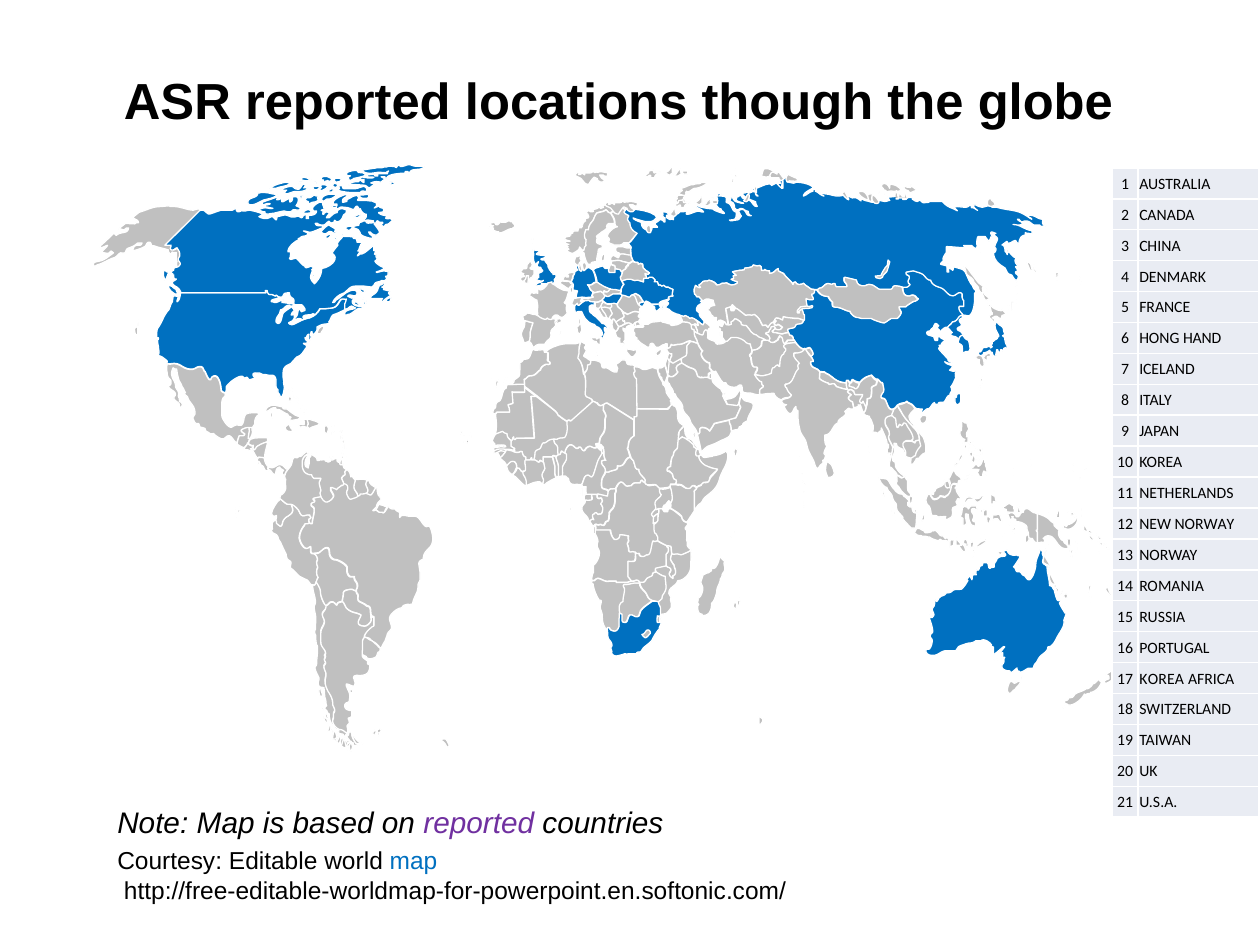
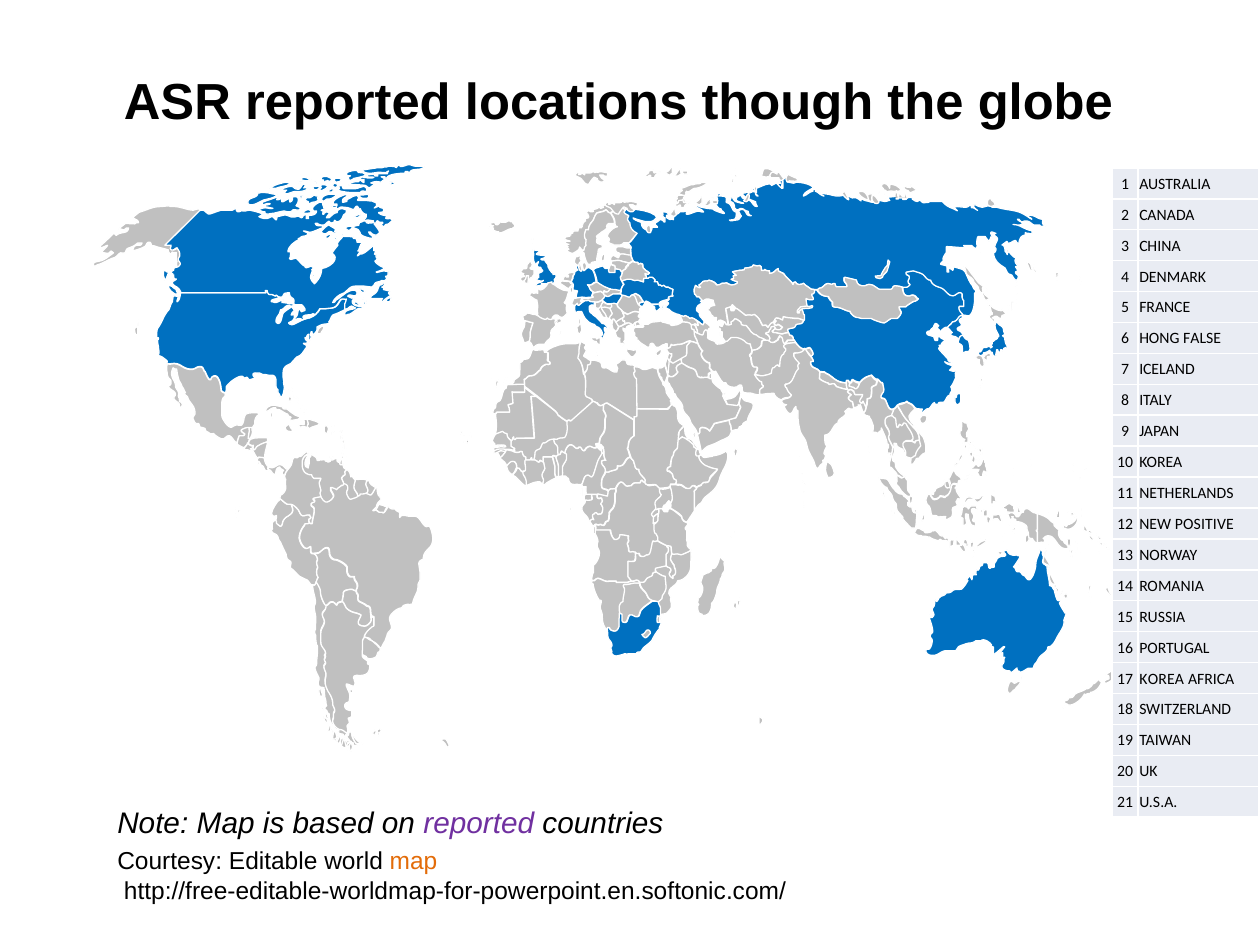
HAND: HAND -> FALSE
NEW NORWAY: NORWAY -> POSITIVE
map at (413, 862) colour: blue -> orange
